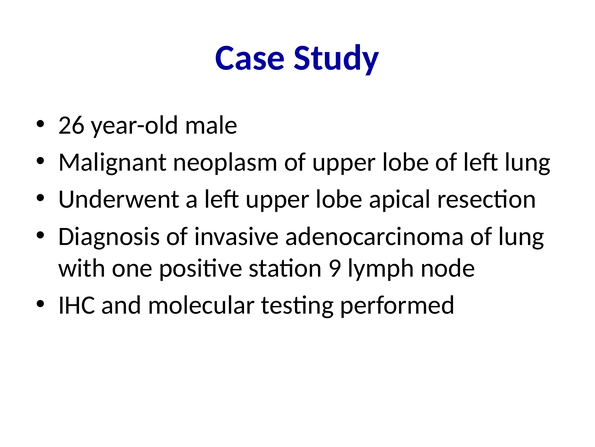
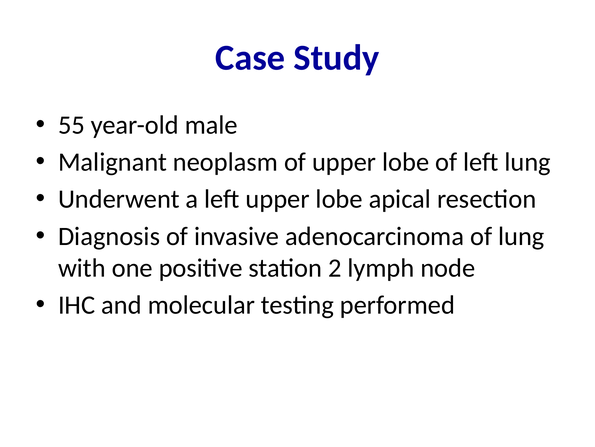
26: 26 -> 55
9: 9 -> 2
